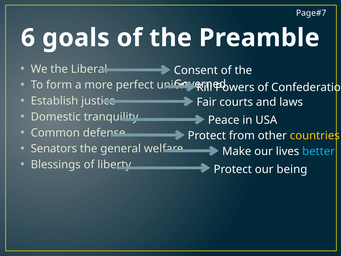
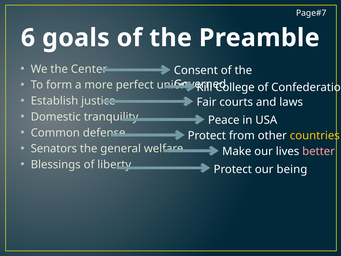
Liberal: Liberal -> Center
Powers: Powers -> College
better colour: light blue -> pink
